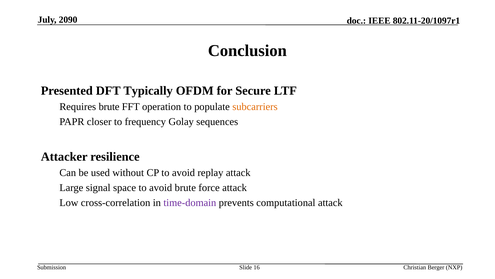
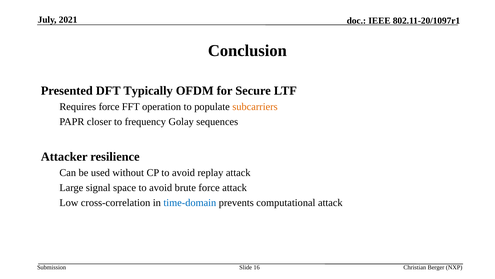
2090: 2090 -> 2021
Requires brute: brute -> force
time-domain colour: purple -> blue
